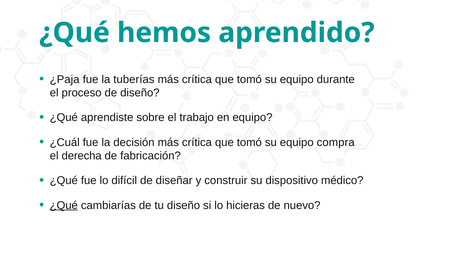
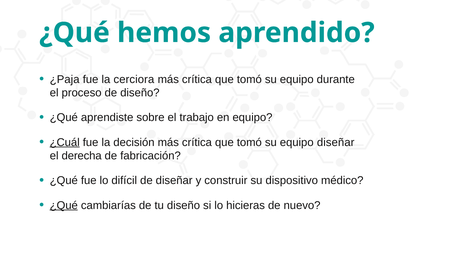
tuberías: tuberías -> cerciora
¿Cuál underline: none -> present
equipo compra: compra -> diseñar
